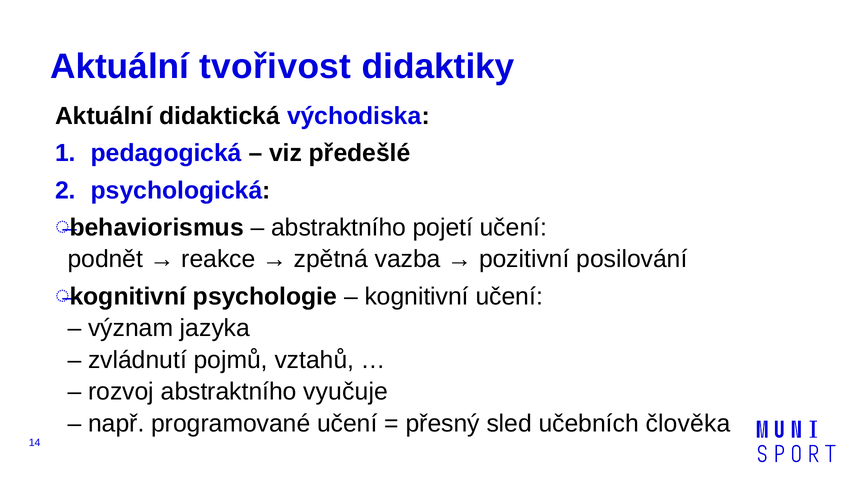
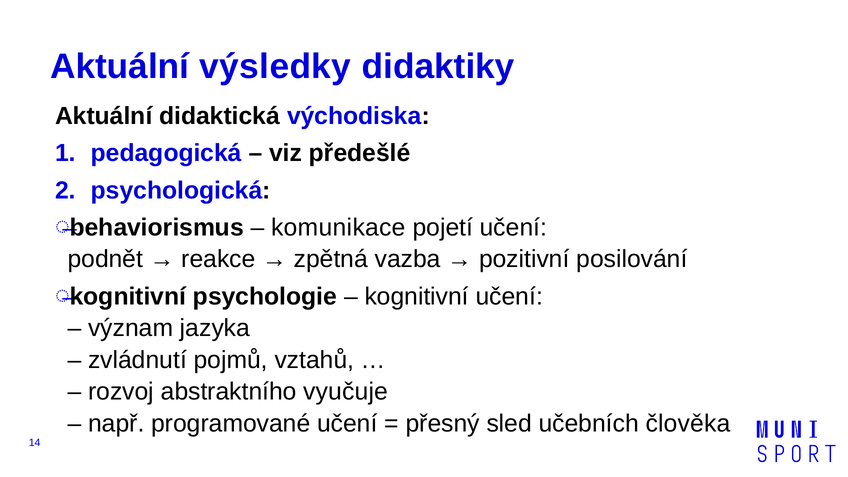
tvořivost: tvořivost -> výsledky
abstraktního at (339, 227): abstraktního -> komunikace
